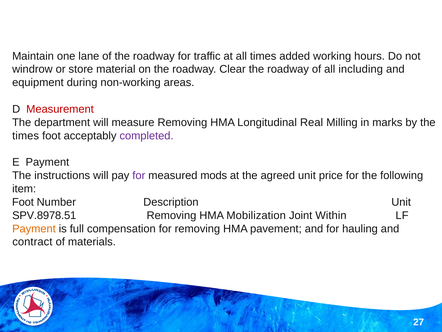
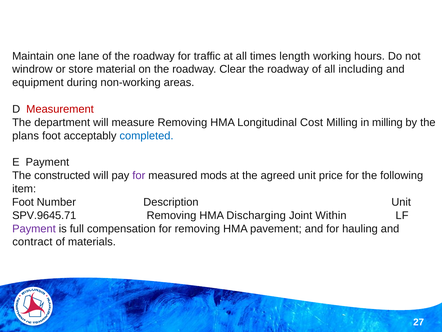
added: added -> length
Real: Real -> Cost
in marks: marks -> milling
times at (26, 136): times -> plans
completed colour: purple -> blue
instructions: instructions -> constructed
SPV.8978.51: SPV.8978.51 -> SPV.9645.71
Mobilization: Mobilization -> Discharging
Payment at (34, 228) colour: orange -> purple
